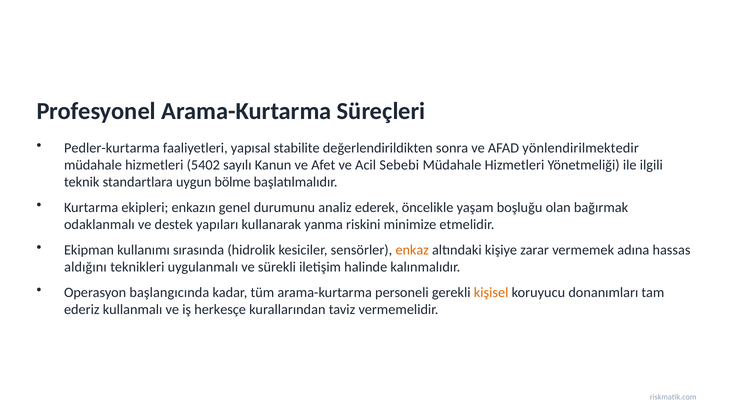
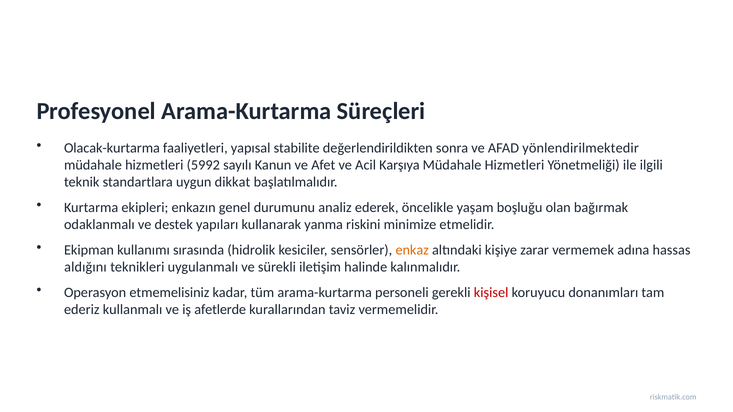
Pedler-kurtarma: Pedler-kurtarma -> Olacak-kurtarma
5402: 5402 -> 5992
Sebebi: Sebebi -> Karşıya
bölme: bölme -> dikkat
başlangıcında: başlangıcında -> etmemelisiniz
kişisel colour: orange -> red
herkesçe: herkesçe -> afetlerde
